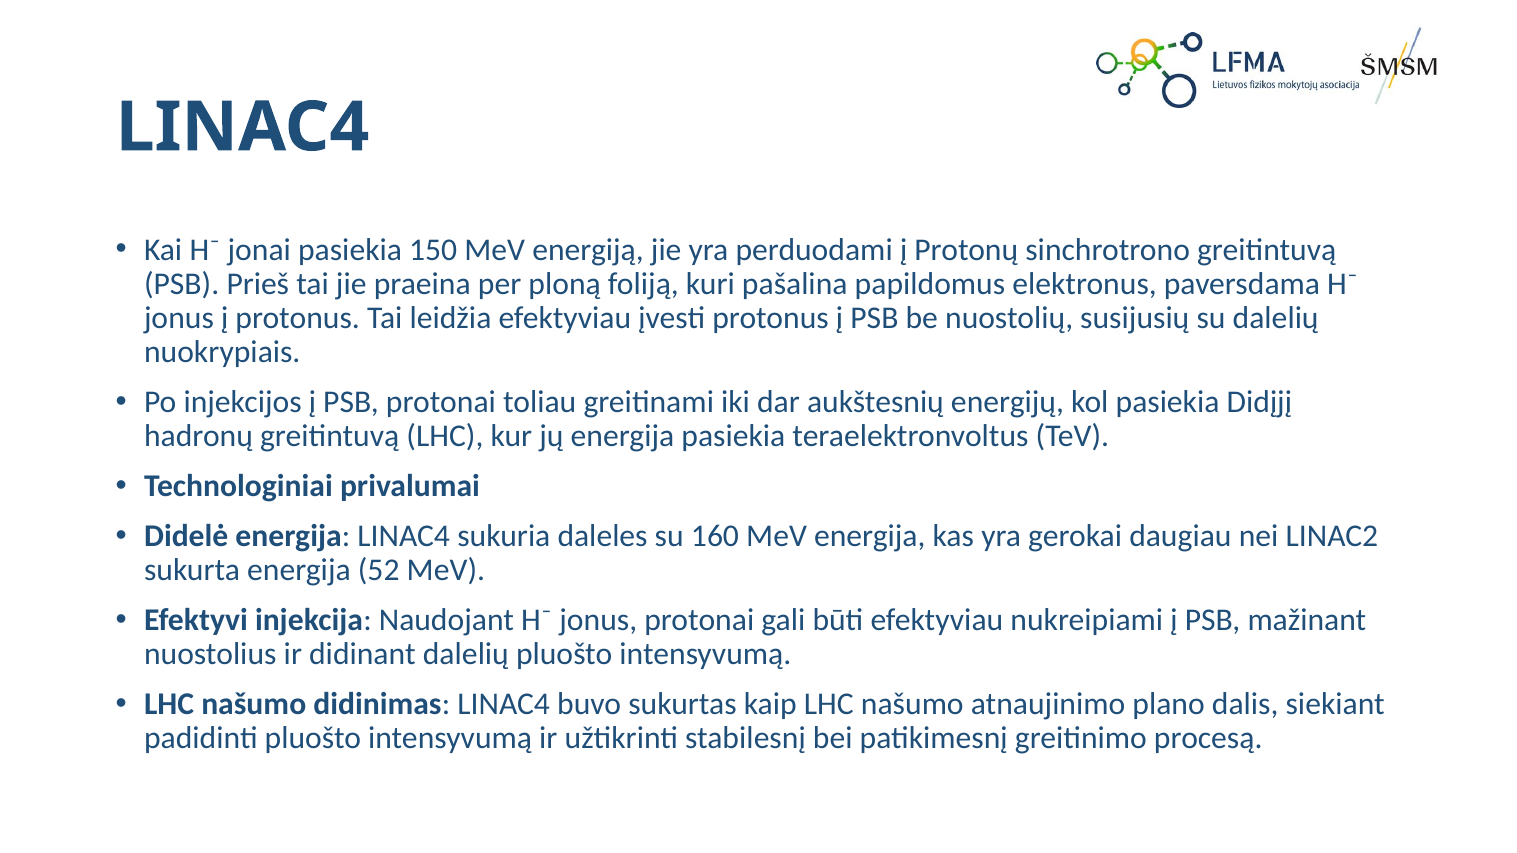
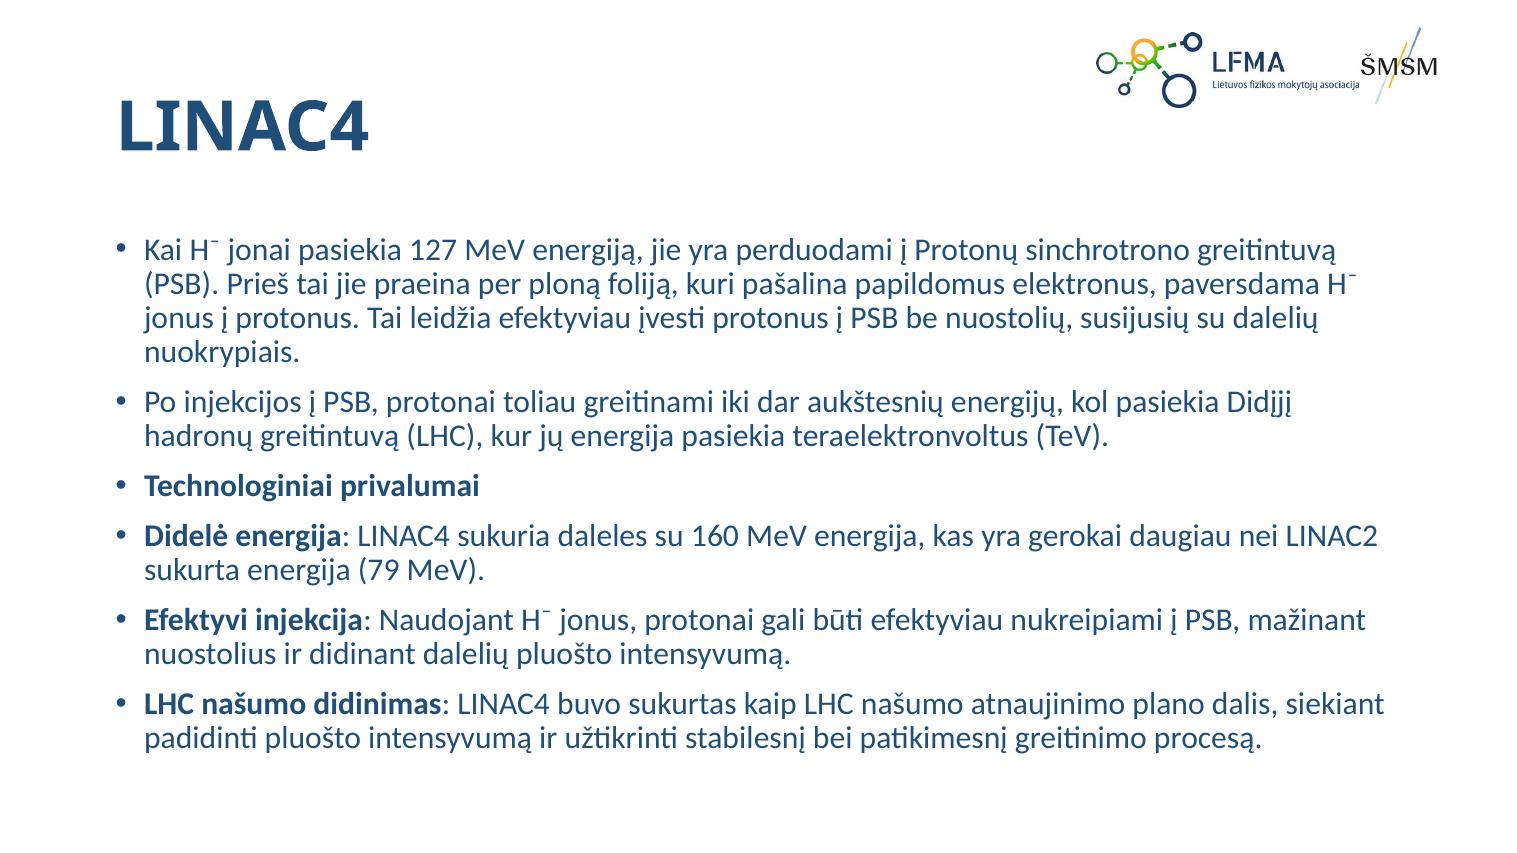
150: 150 -> 127
52: 52 -> 79
